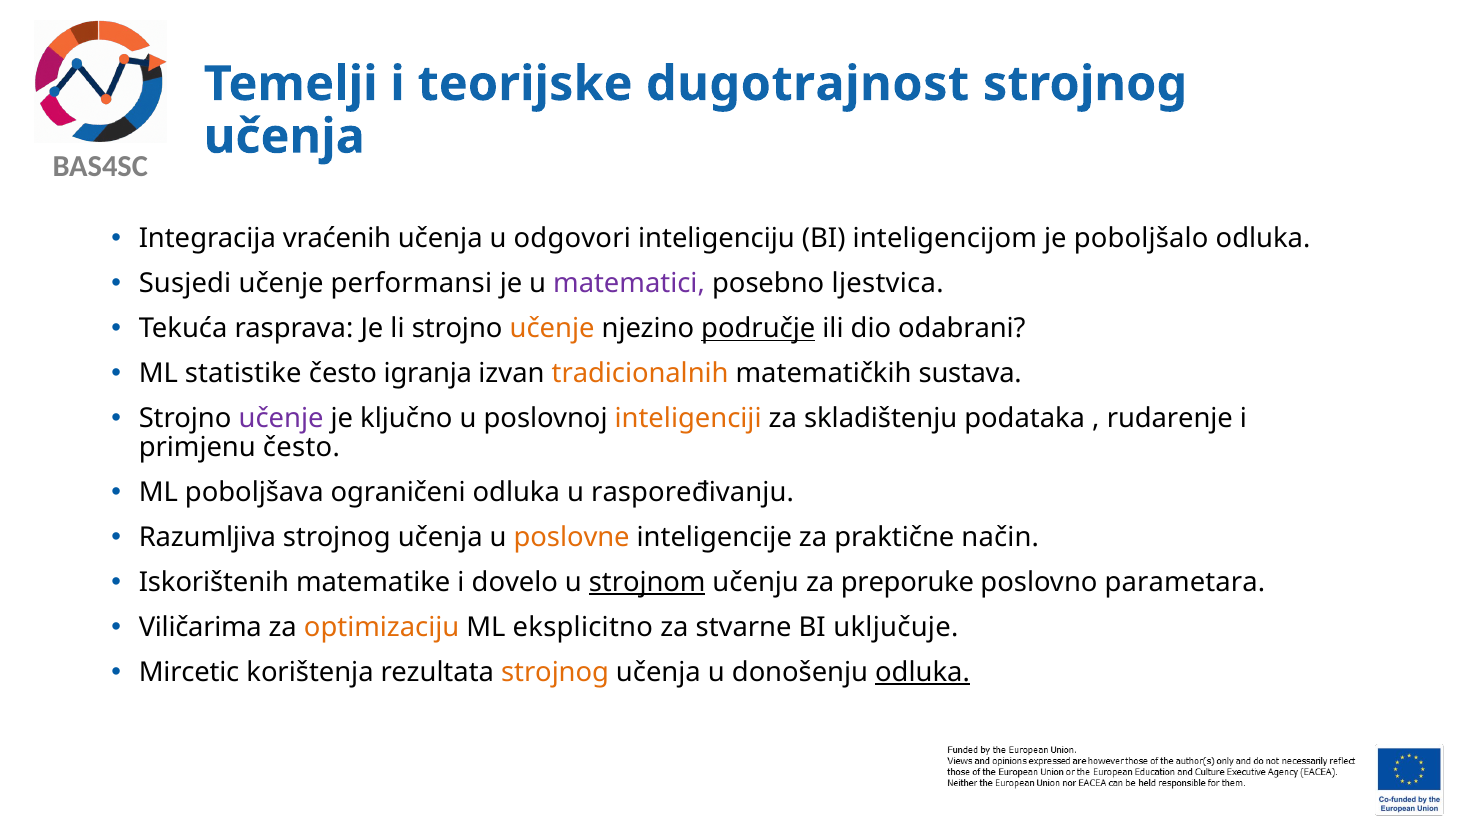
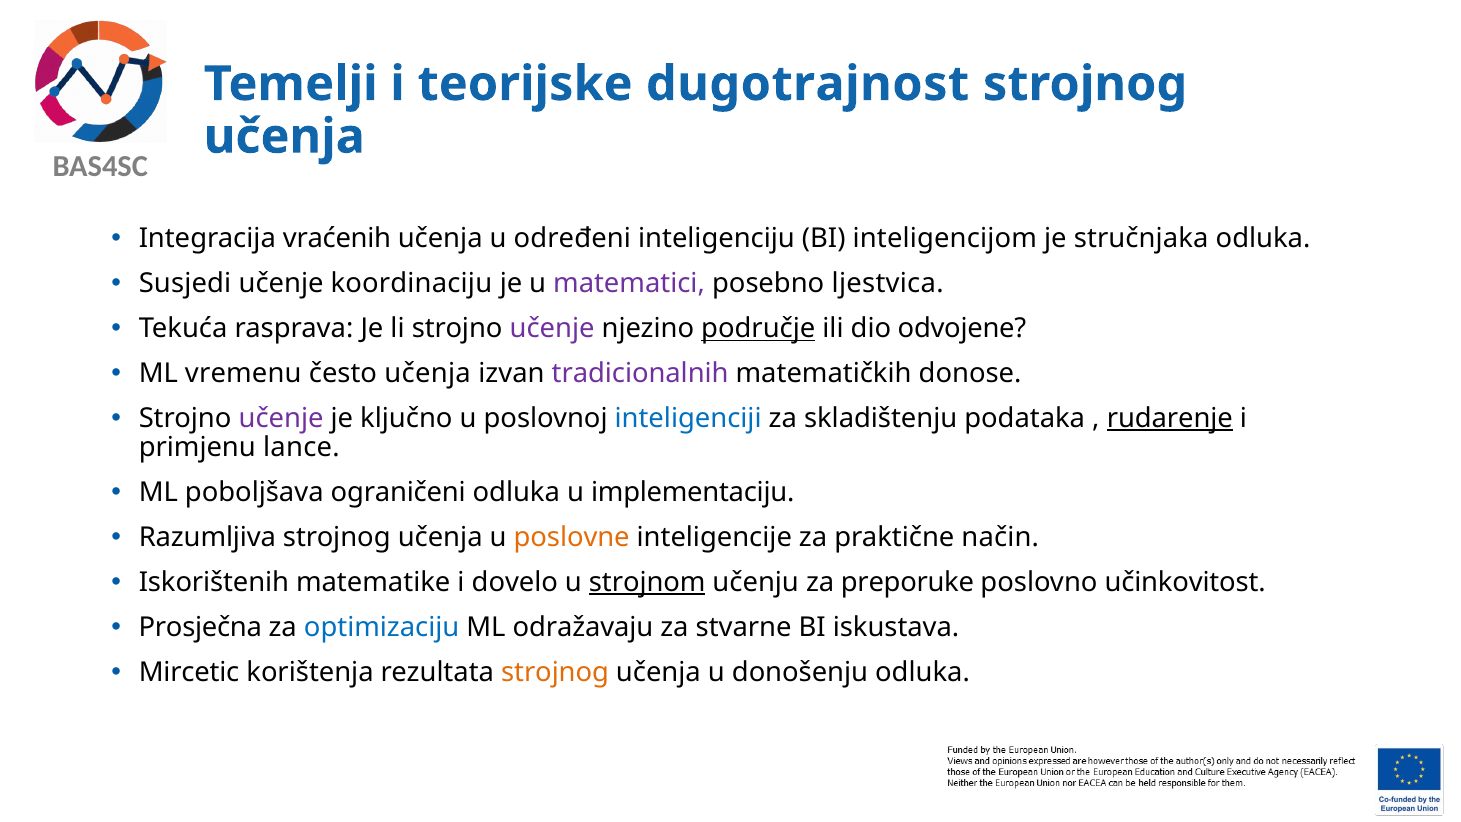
odgovori: odgovori -> određeni
poboljšalo: poboljšalo -> stručnjaka
performansi: performansi -> koordinaciju
učenje at (552, 329) colour: orange -> purple
odabrani: odabrani -> odvojene
statistike: statistike -> vremenu
često igranja: igranja -> učenja
tradicionalnih colour: orange -> purple
sustava: sustava -> donose
inteligenciji colour: orange -> blue
rudarenje underline: none -> present
primjenu često: često -> lance
raspoređivanju: raspoređivanju -> implementaciju
parametara: parametara -> učinkovitost
Viličarima: Viličarima -> Prosječna
optimizaciju colour: orange -> blue
eksplicitno: eksplicitno -> odražavaju
uključuje: uključuje -> iskustava
odluka at (923, 672) underline: present -> none
